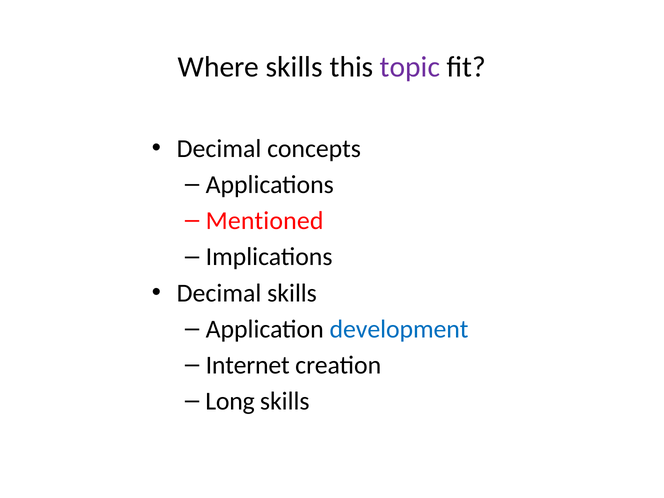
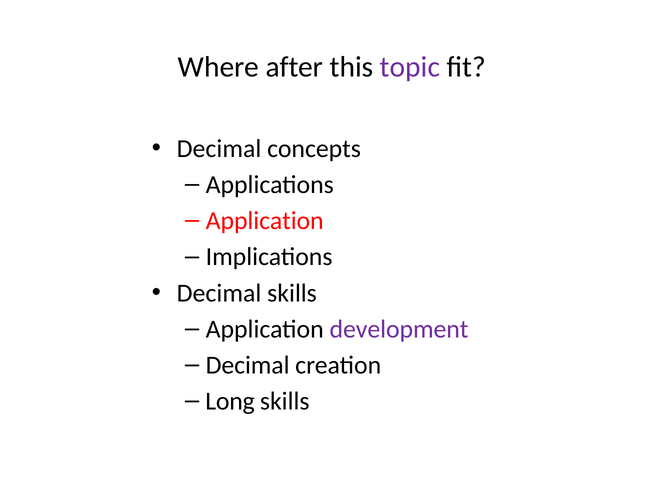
Where skills: skills -> after
Mentioned at (265, 221): Mentioned -> Application
development colour: blue -> purple
Internet at (248, 365): Internet -> Decimal
